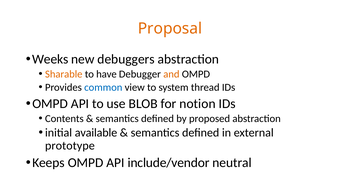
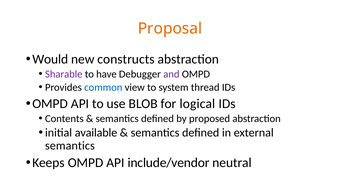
Weeks: Weeks -> Would
debuggers: debuggers -> constructs
Sharable colour: orange -> purple
and colour: orange -> purple
notion: notion -> logical
prototype at (70, 146): prototype -> semantics
